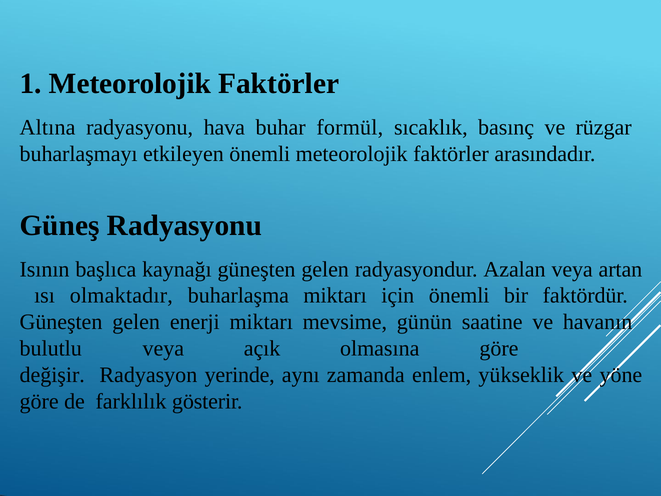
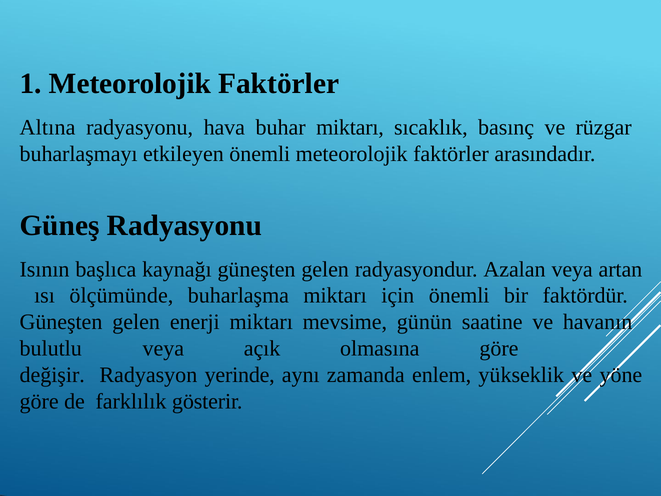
buhar formül: formül -> miktarı
olmaktadır: olmaktadır -> ölçümünde
